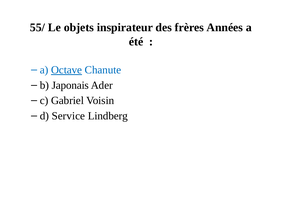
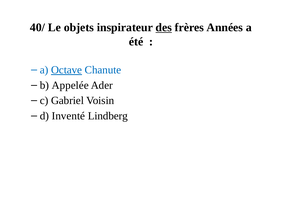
55/: 55/ -> 40/
des underline: none -> present
Japonais: Japonais -> Appelée
Service: Service -> Inventé
